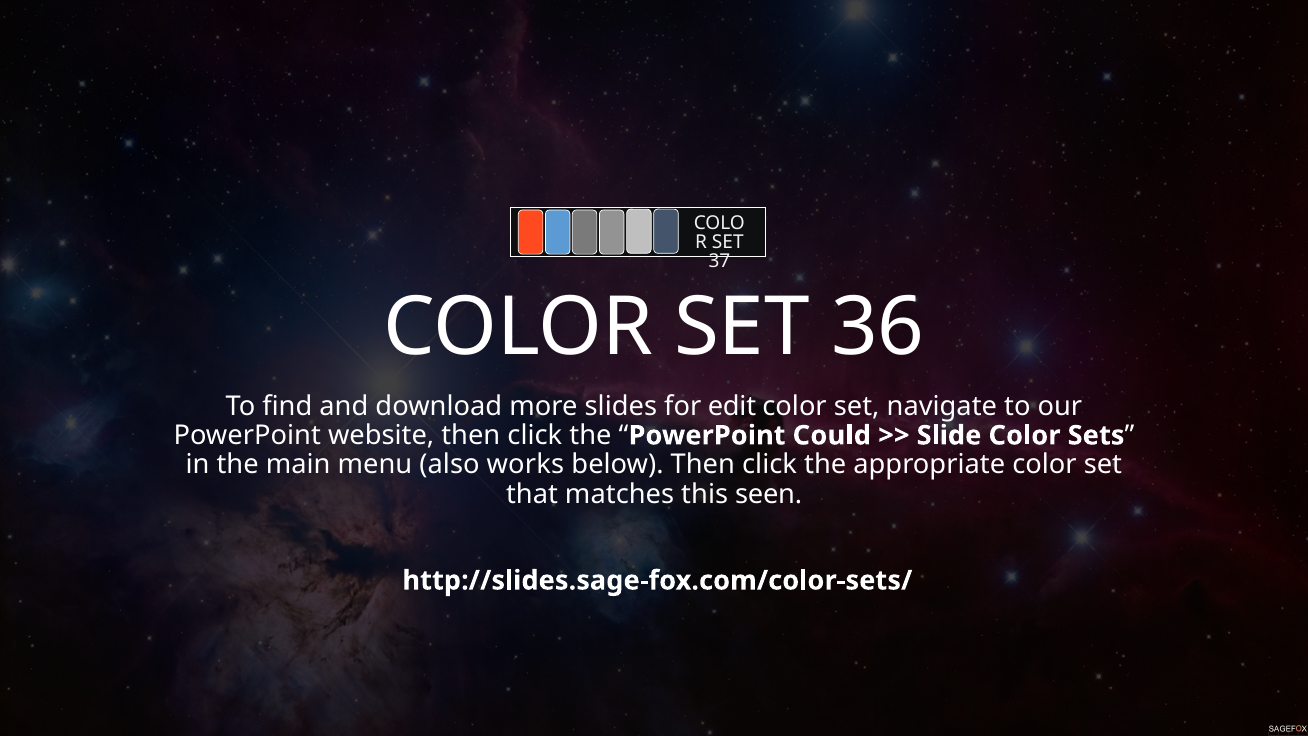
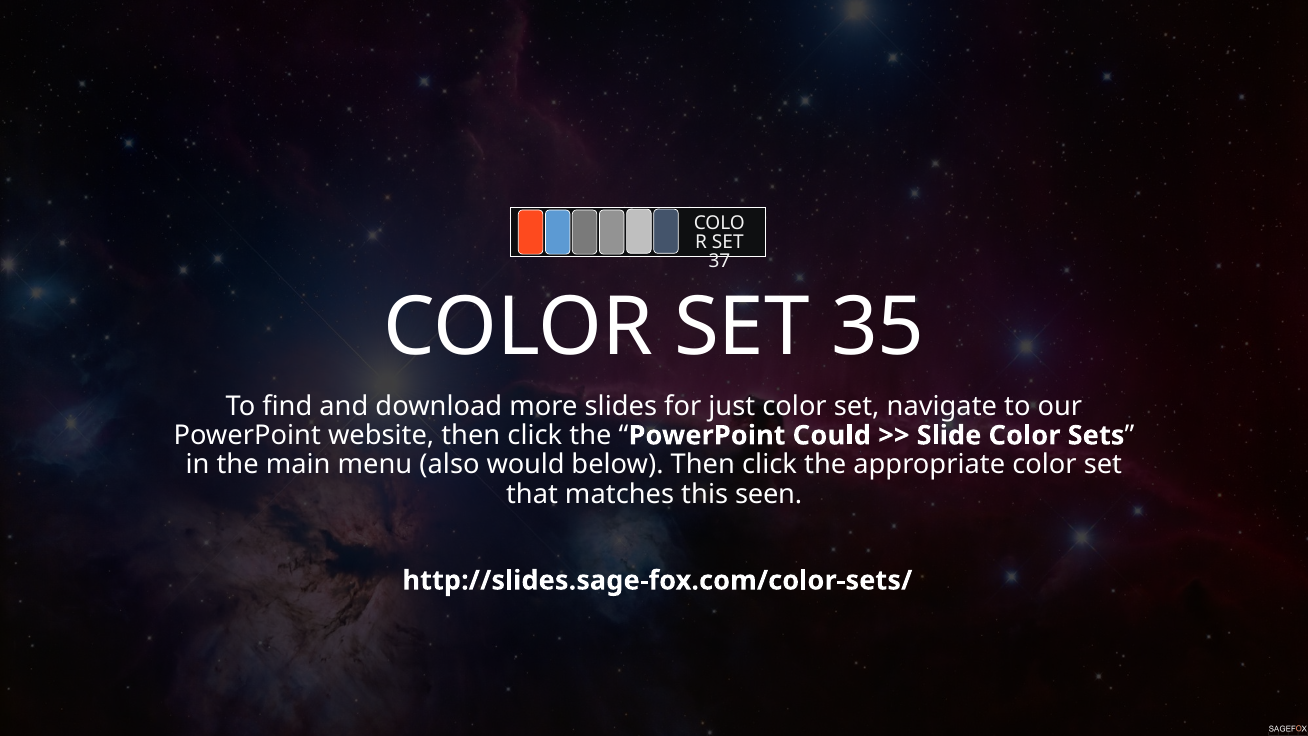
36: 36 -> 35
edit: edit -> just
works: works -> would
